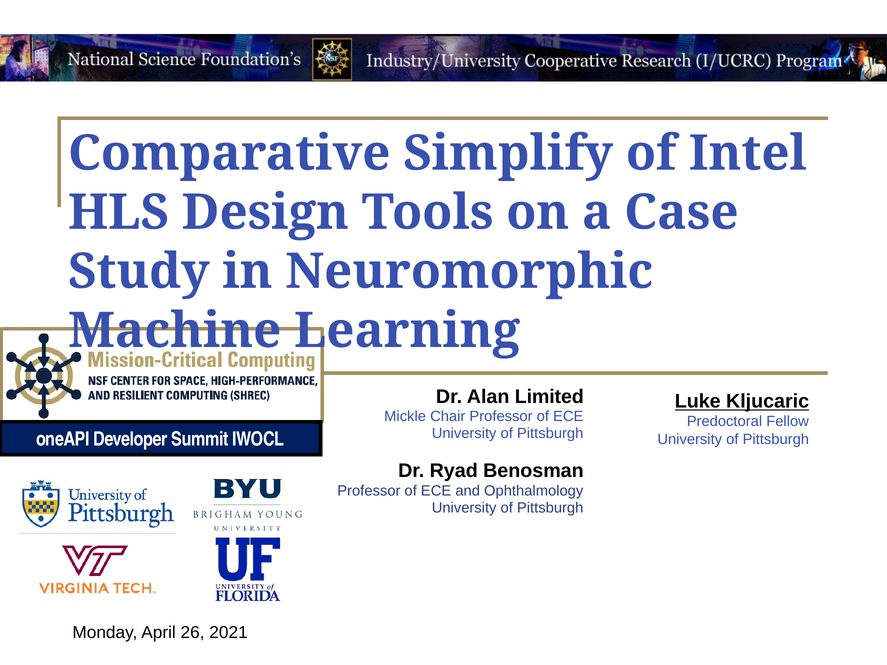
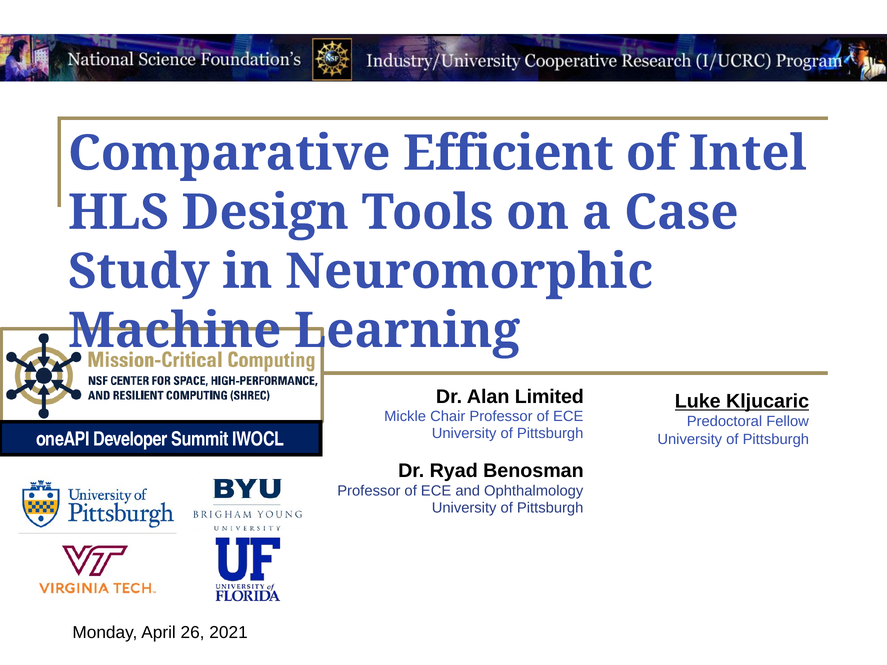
Simplify: Simplify -> Efficient
